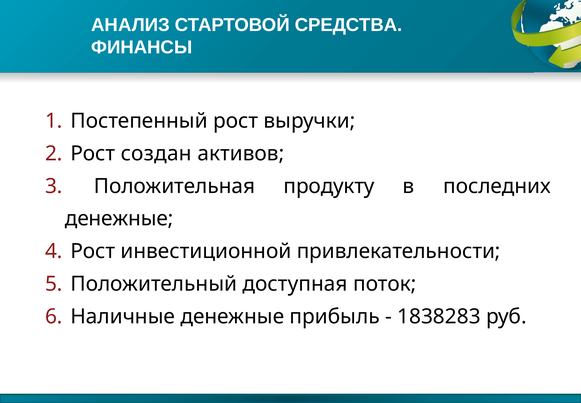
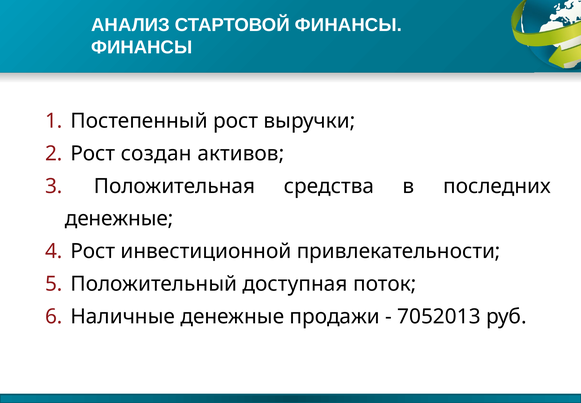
СТАРТОВОЙ СРЕДСТВА: СРЕДСТВА -> ФИНАНСЫ
продукту: продукту -> средства
прибыль: прибыль -> продажи
1838283: 1838283 -> 7052013
